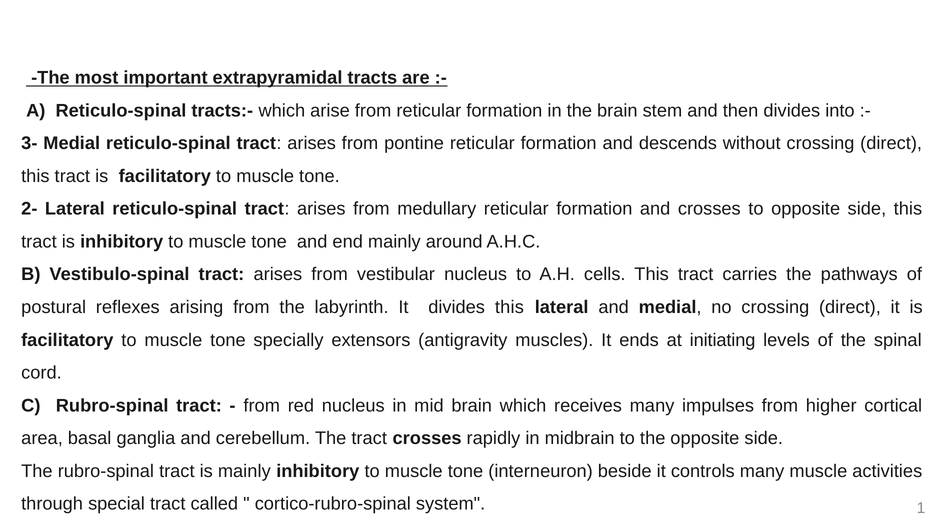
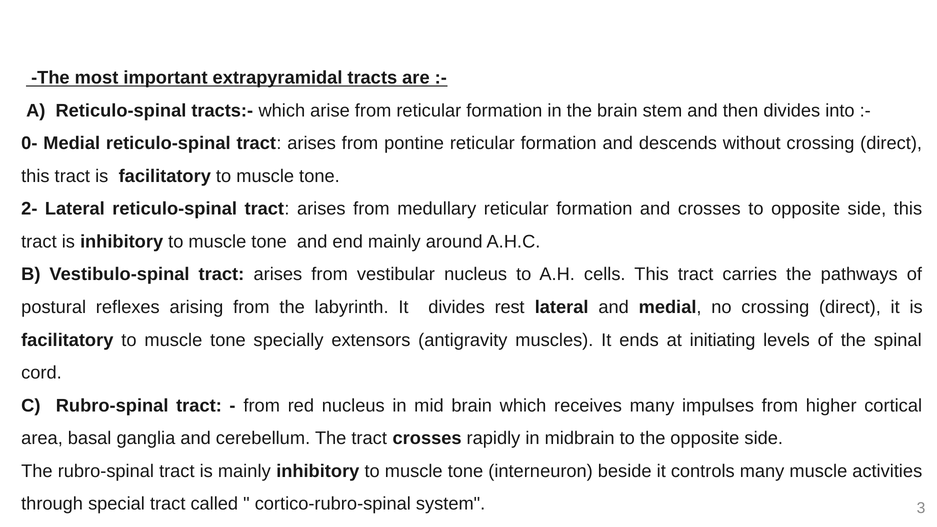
3-: 3- -> 0-
divides this: this -> rest
1: 1 -> 3
